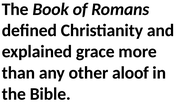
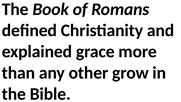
aloof: aloof -> grow
